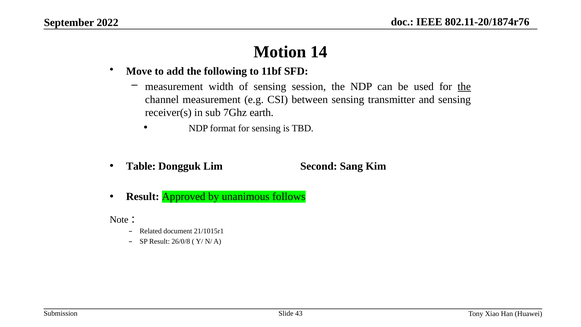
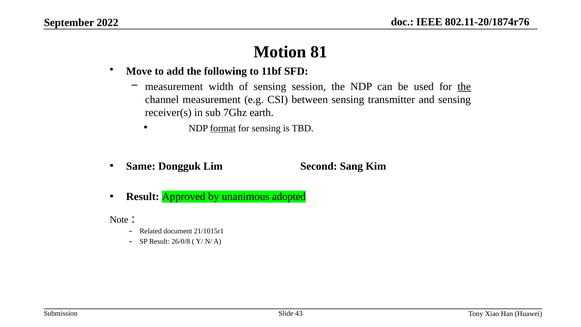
14: 14 -> 81
format underline: none -> present
Table: Table -> Same
follows: follows -> adopted
